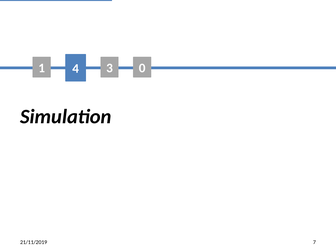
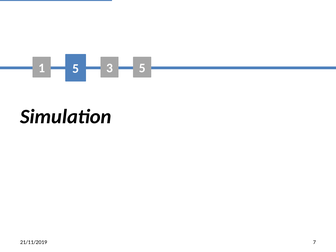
1 4: 4 -> 5
3 0: 0 -> 5
